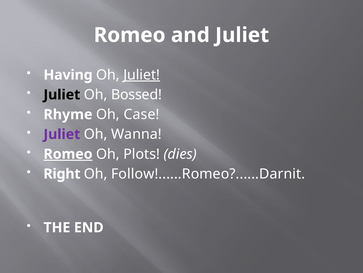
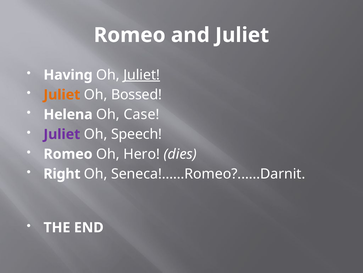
Juliet at (62, 94) colour: black -> orange
Rhyme: Rhyme -> Helena
Wanna: Wanna -> Speech
Romeo at (68, 154) underline: present -> none
Plots: Plots -> Hero
Follow!......Romeo?......Darnit: Follow!......Romeo?......Darnit -> Seneca!......Romeo?......Darnit
